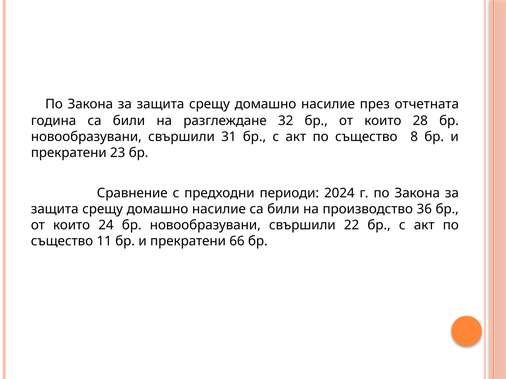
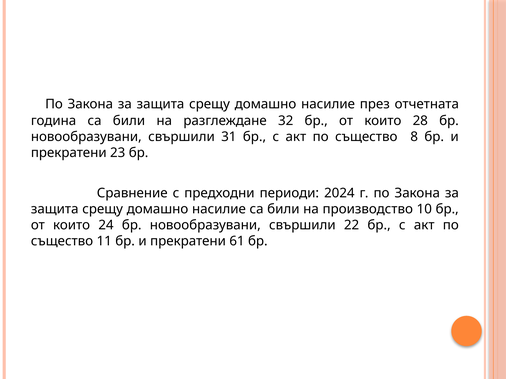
36: 36 -> 10
66: 66 -> 61
